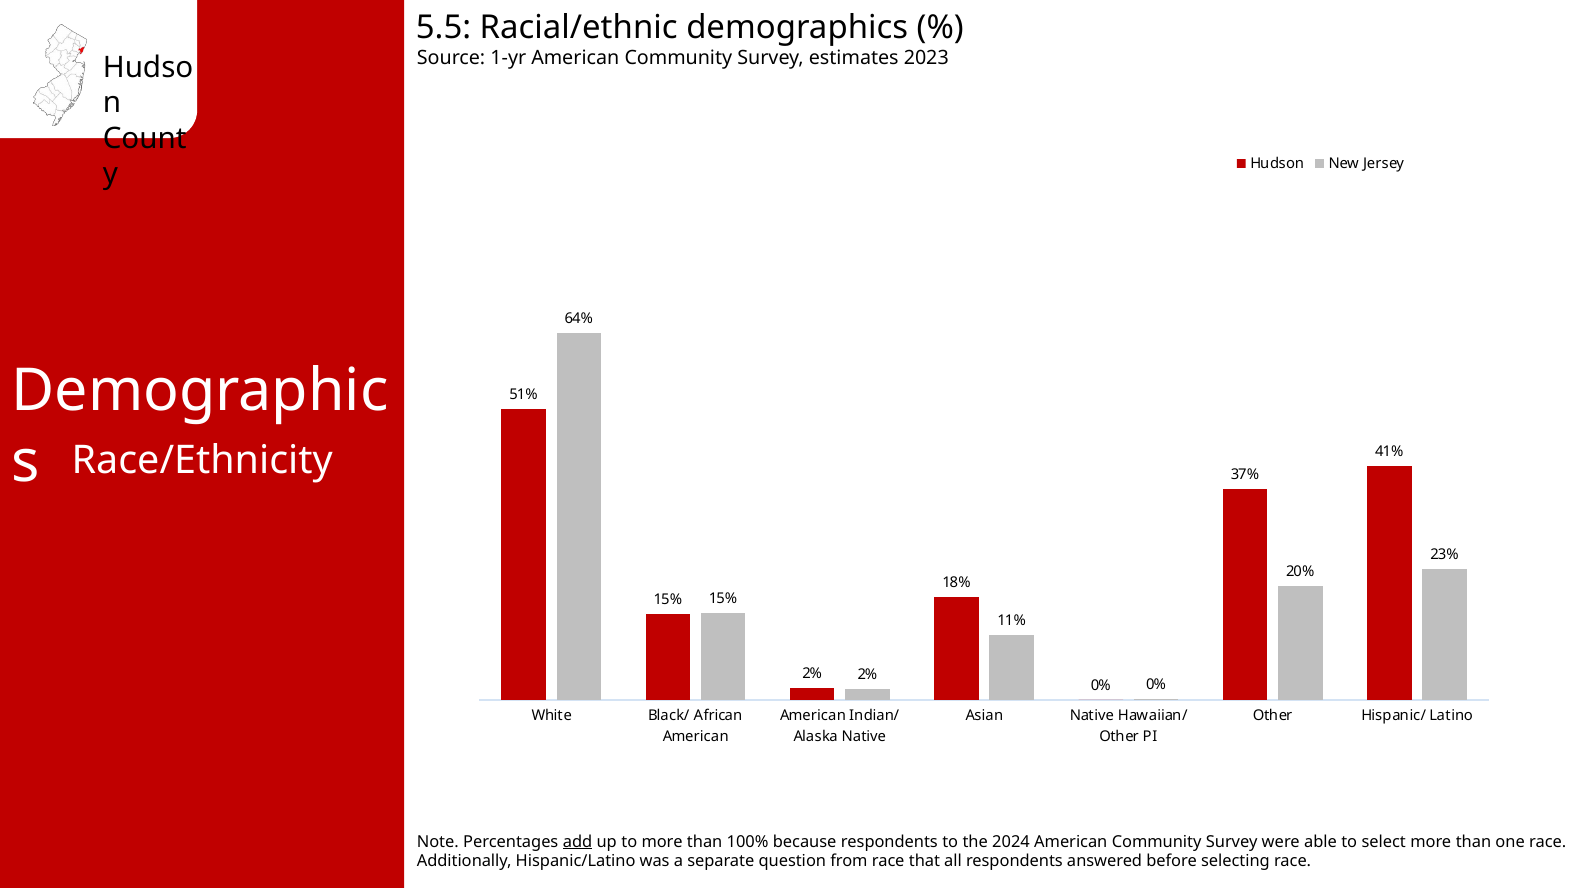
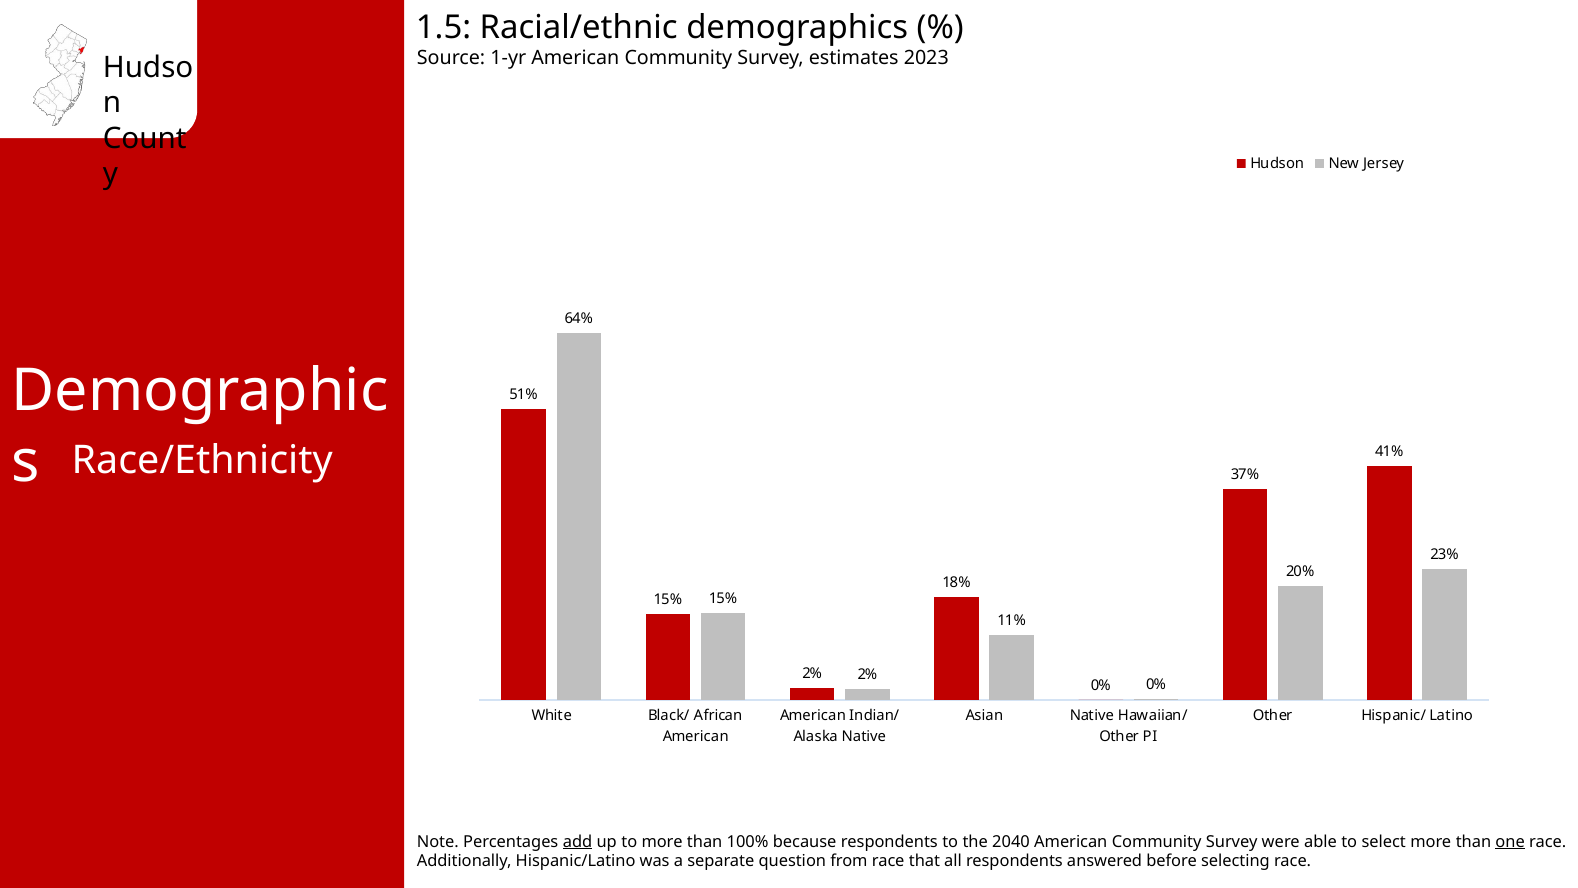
5.5: 5.5 -> 1.5
2024: 2024 -> 2040
one underline: none -> present
